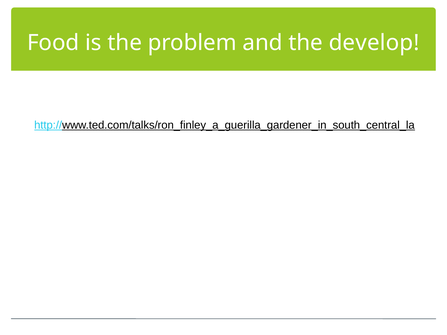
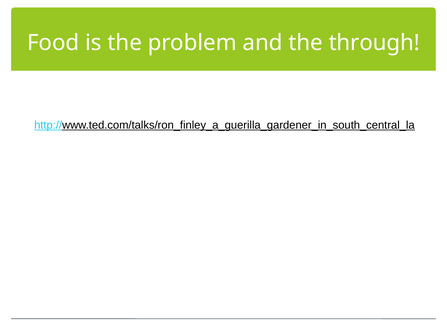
develop: develop -> through
